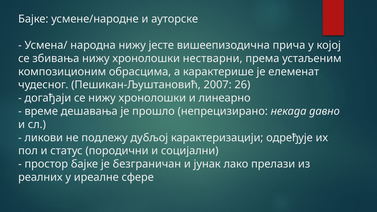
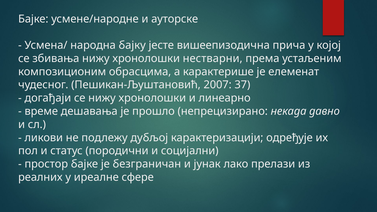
народна нижу: нижу -> бајку
26: 26 -> 37
